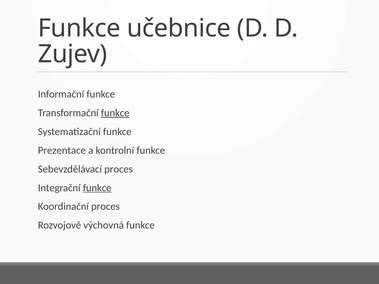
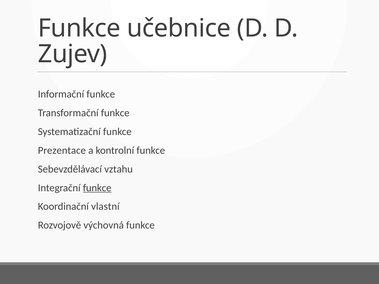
funkce at (115, 113) underline: present -> none
Sebevzdělávací proces: proces -> vztahu
Koordinační proces: proces -> vlastní
